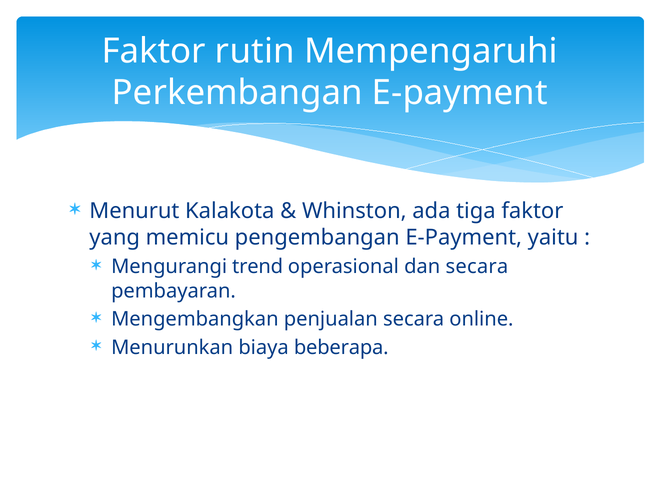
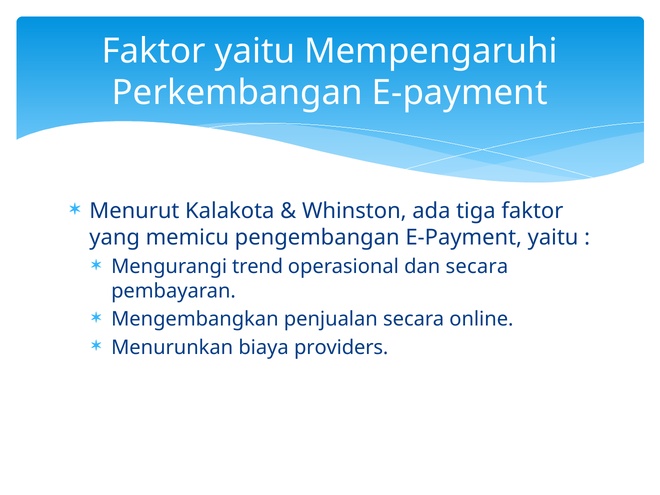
Faktor rutin: rutin -> yaitu
beberapa: beberapa -> providers
